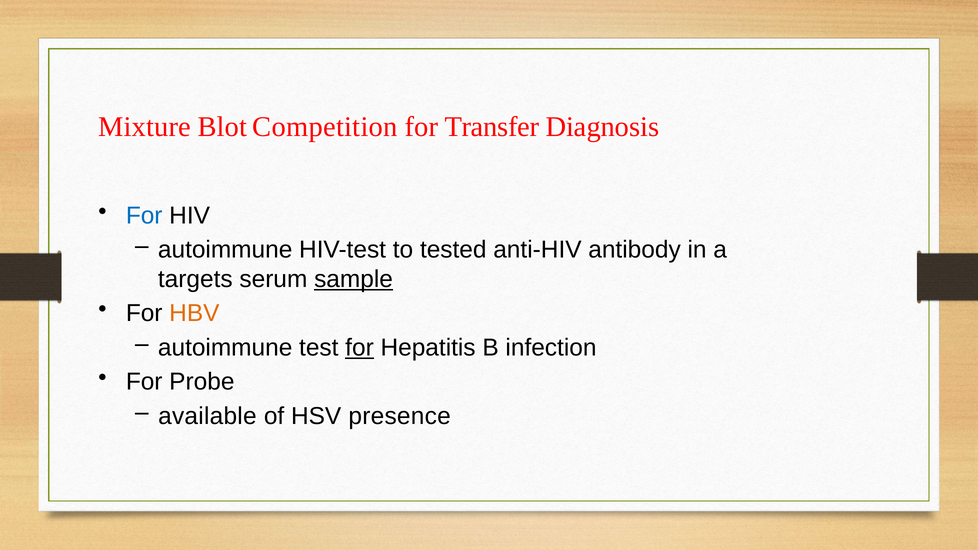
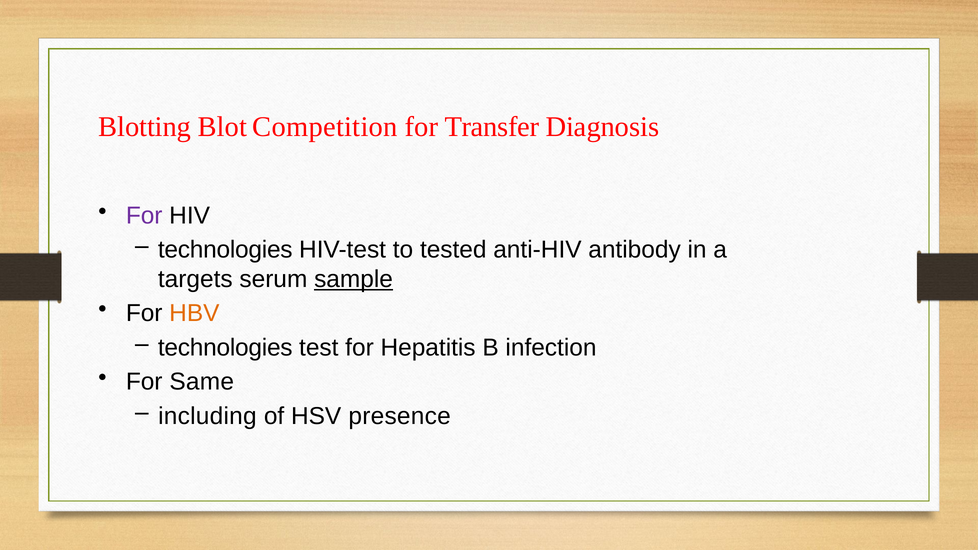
Mixture: Mixture -> Blotting
For at (144, 216) colour: blue -> purple
autoimmune at (225, 250): autoimmune -> technologies
autoimmune at (225, 348): autoimmune -> technologies
for at (360, 348) underline: present -> none
Probe: Probe -> Same
available: available -> including
